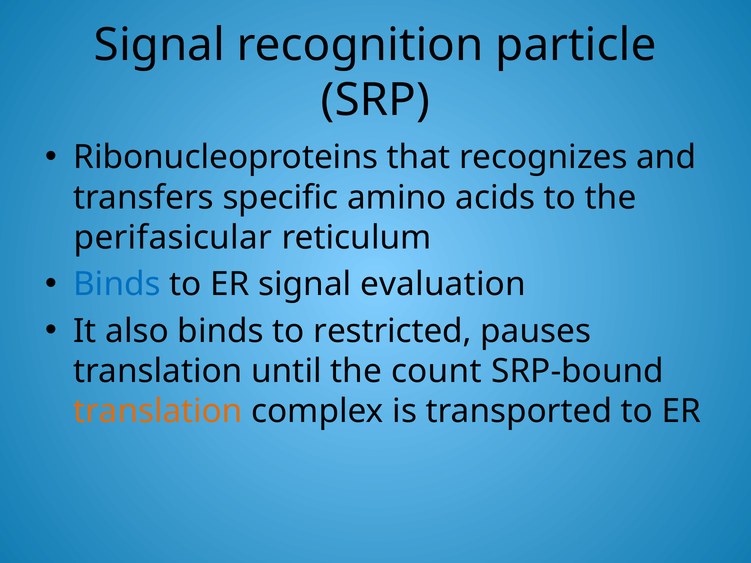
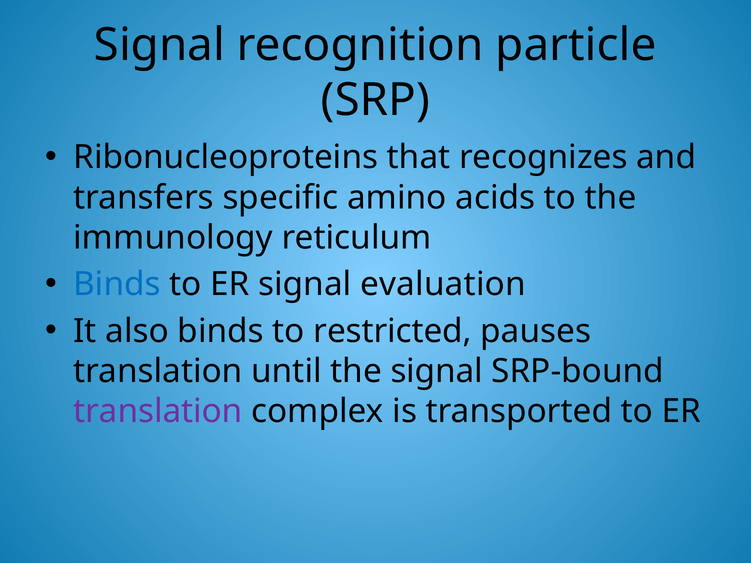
perifasicular: perifasicular -> immunology
the count: count -> signal
translation at (158, 411) colour: orange -> purple
